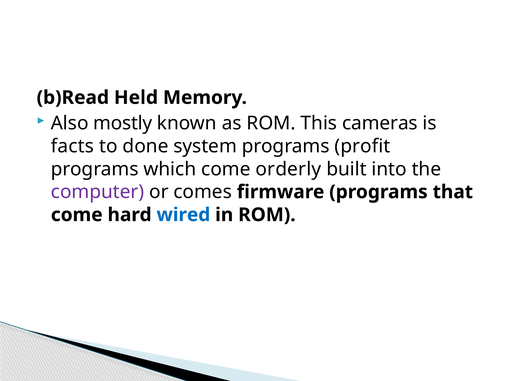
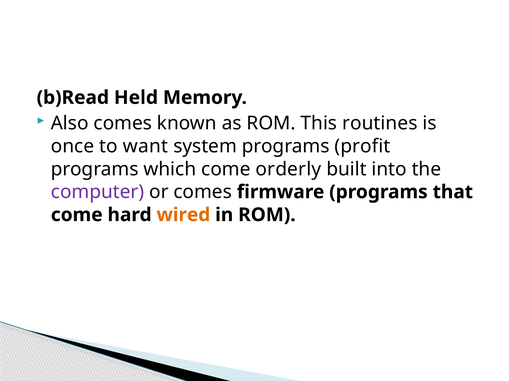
Also mostly: mostly -> comes
cameras: cameras -> routines
facts: facts -> once
done: done -> want
wired colour: blue -> orange
